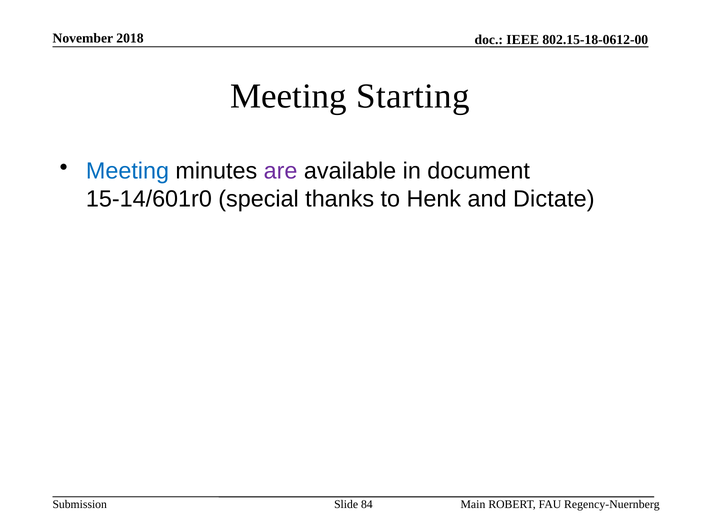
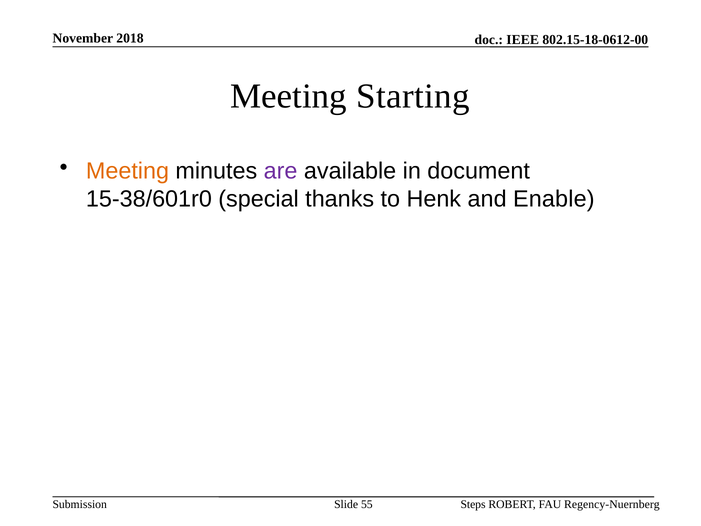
Meeting at (127, 171) colour: blue -> orange
15-14/601r0: 15-14/601r0 -> 15-38/601r0
Dictate: Dictate -> Enable
84: 84 -> 55
Main: Main -> Steps
